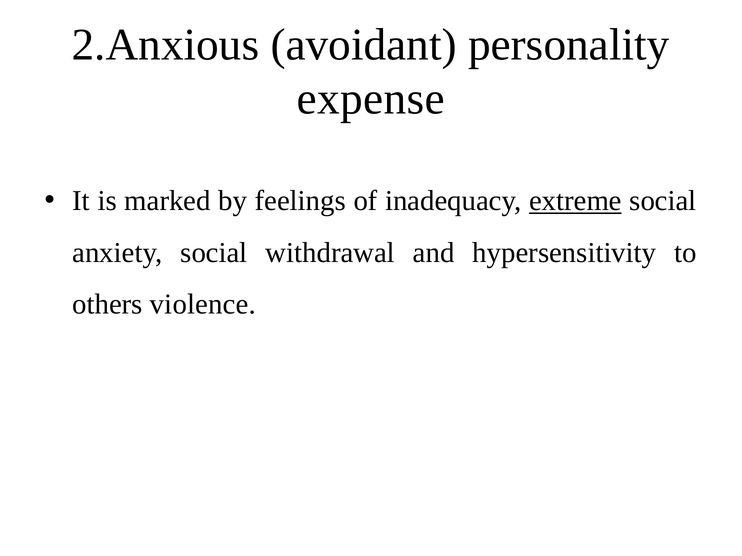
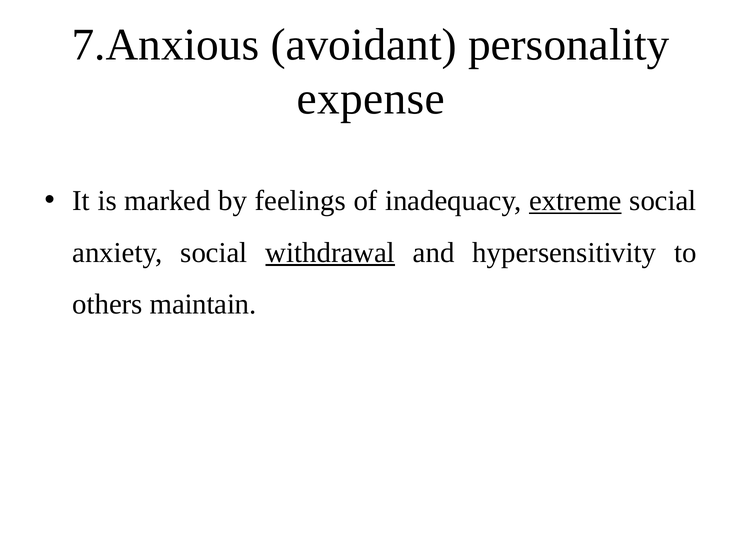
2.Anxious: 2.Anxious -> 7.Anxious
withdrawal underline: none -> present
violence: violence -> maintain
